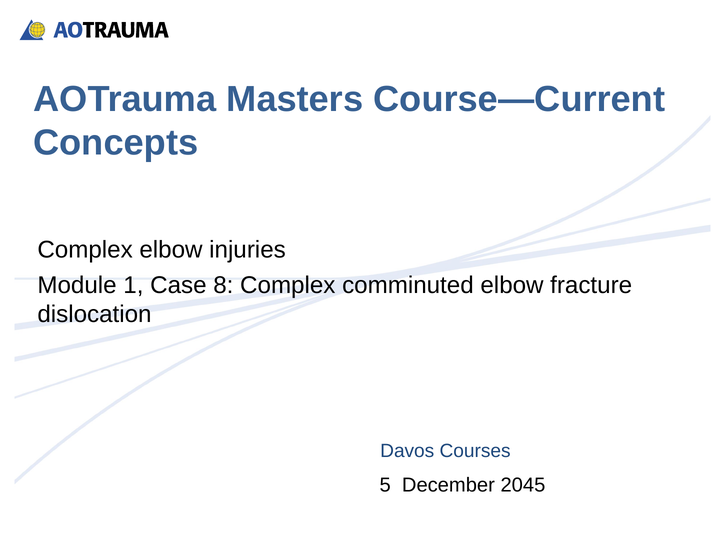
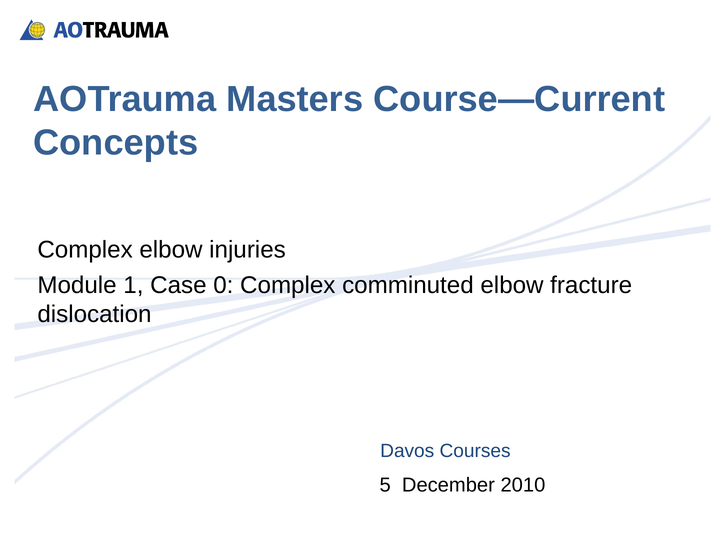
8: 8 -> 0
2045: 2045 -> 2010
